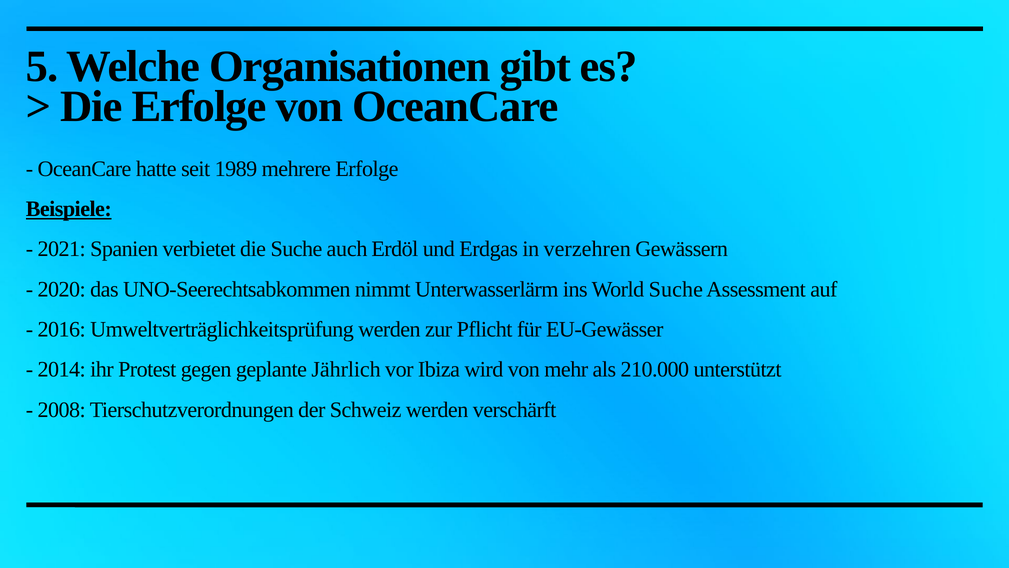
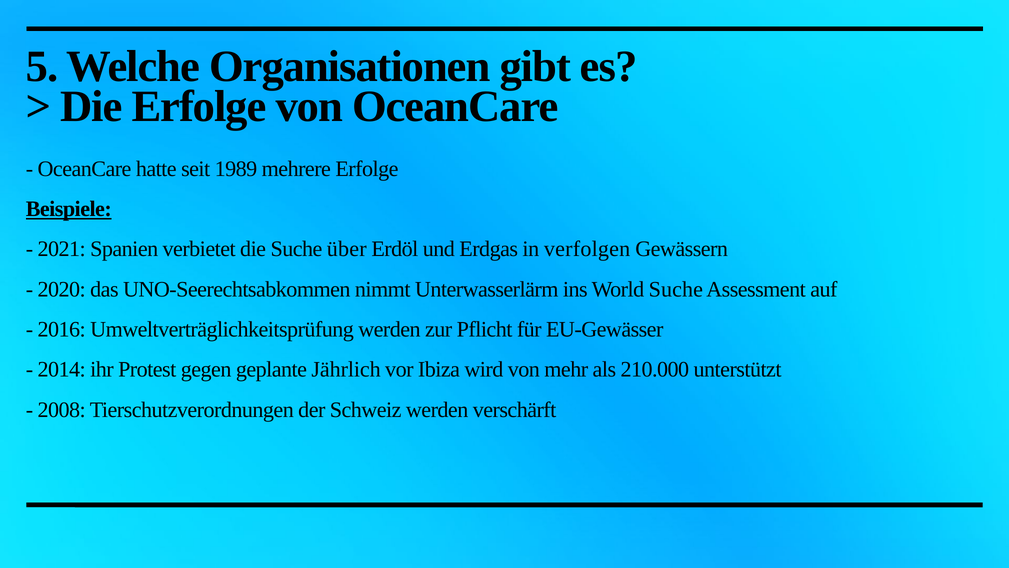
auch: auch -> über
verzehren: verzehren -> verfolgen
